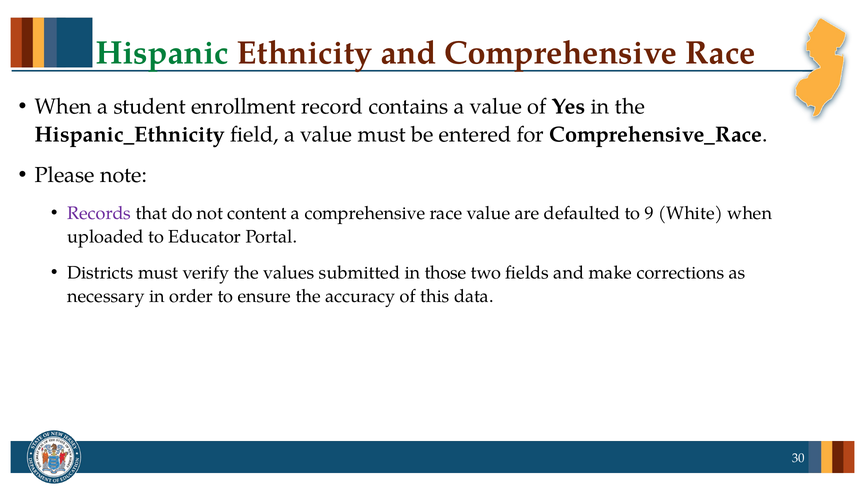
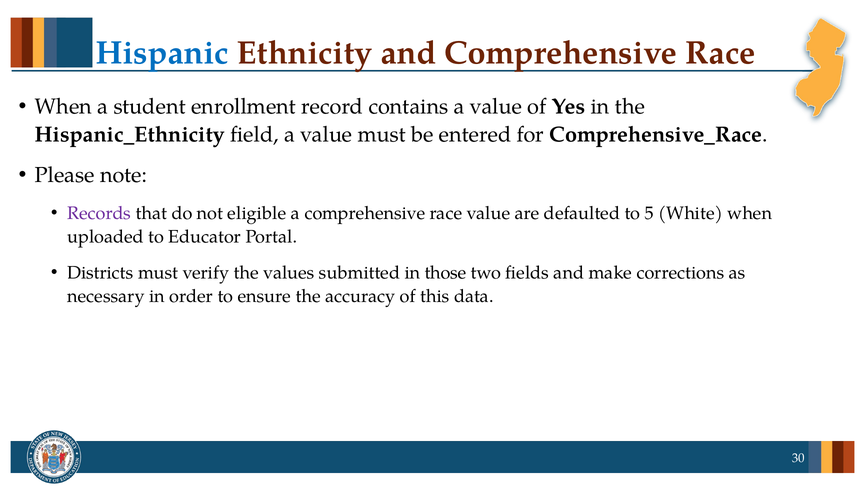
Hispanic colour: green -> blue
content: content -> eligible
9: 9 -> 5
